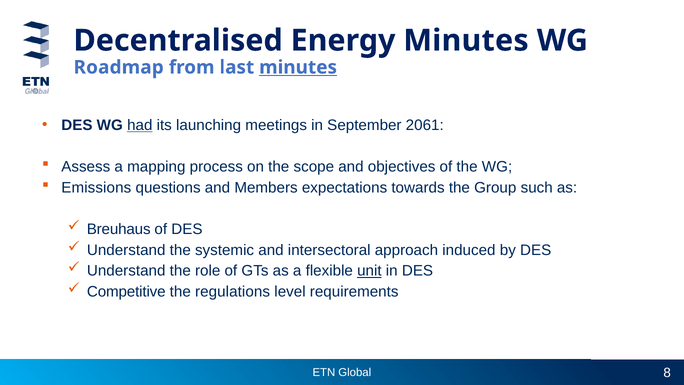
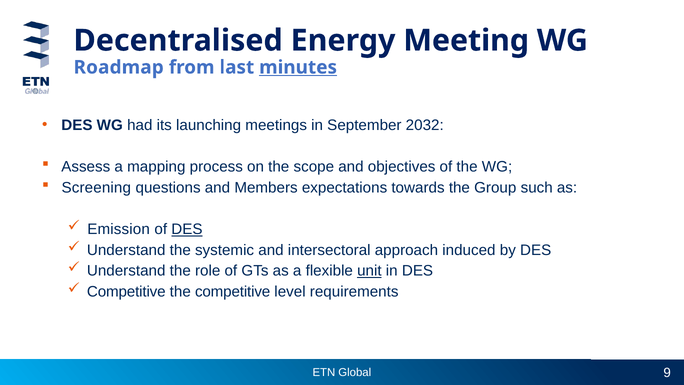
Energy Minutes: Minutes -> Meeting
had underline: present -> none
2061: 2061 -> 2032
Emissions: Emissions -> Screening
Breuhaus: Breuhaus -> Emission
DES at (187, 229) underline: none -> present
the regulations: regulations -> competitive
8: 8 -> 9
